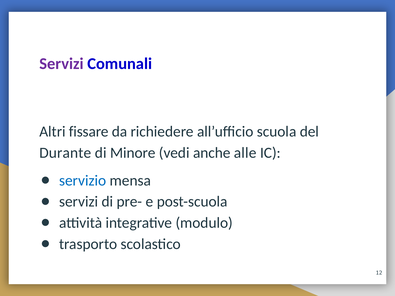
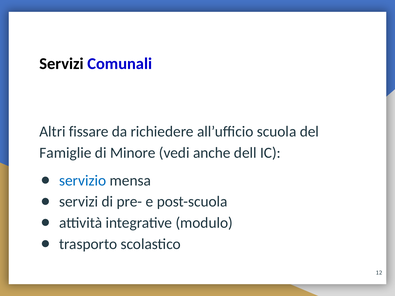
Servizi at (62, 64) colour: purple -> black
Durante: Durante -> Famiglie
alle: alle -> dell
